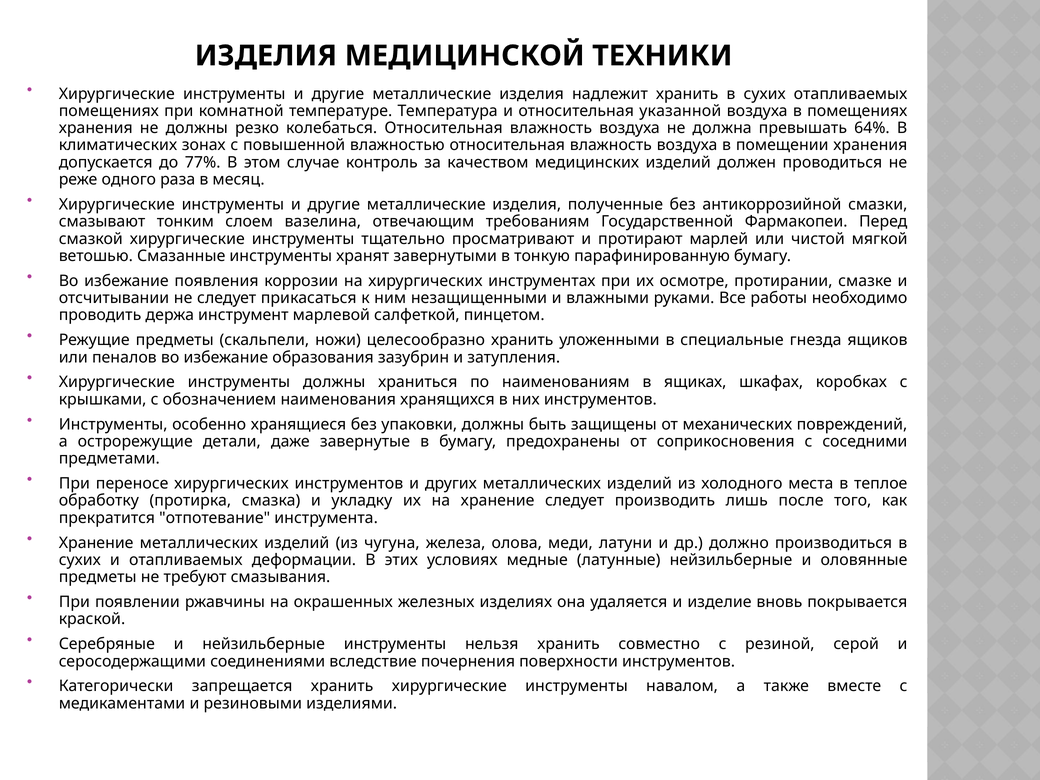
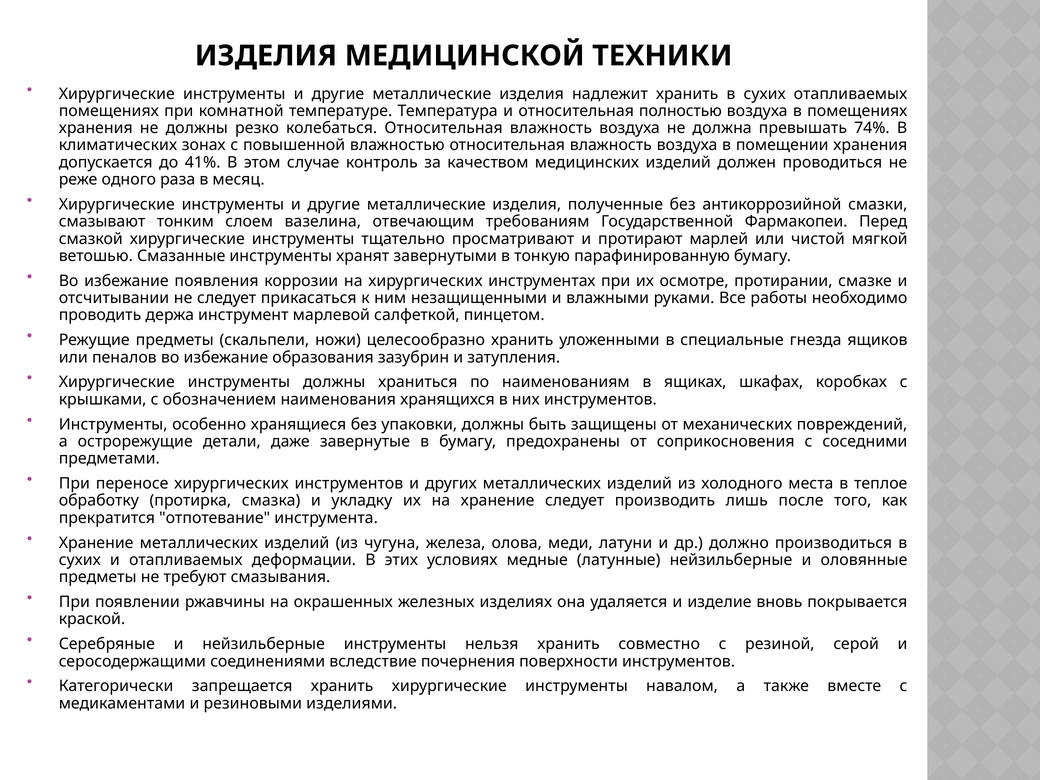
указанной: указанной -> полностью
64%: 64% -> 74%
77%: 77% -> 41%
